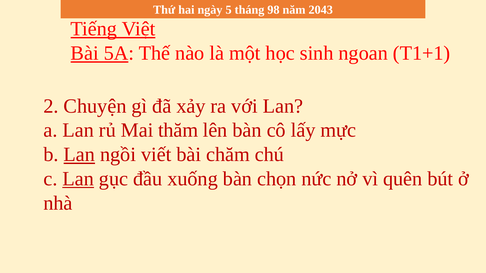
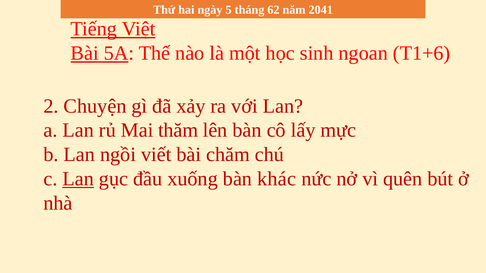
98: 98 -> 62
2043: 2043 -> 2041
T1+1: T1+1 -> T1+6
Lan at (79, 155) underline: present -> none
chọn: chọn -> khác
